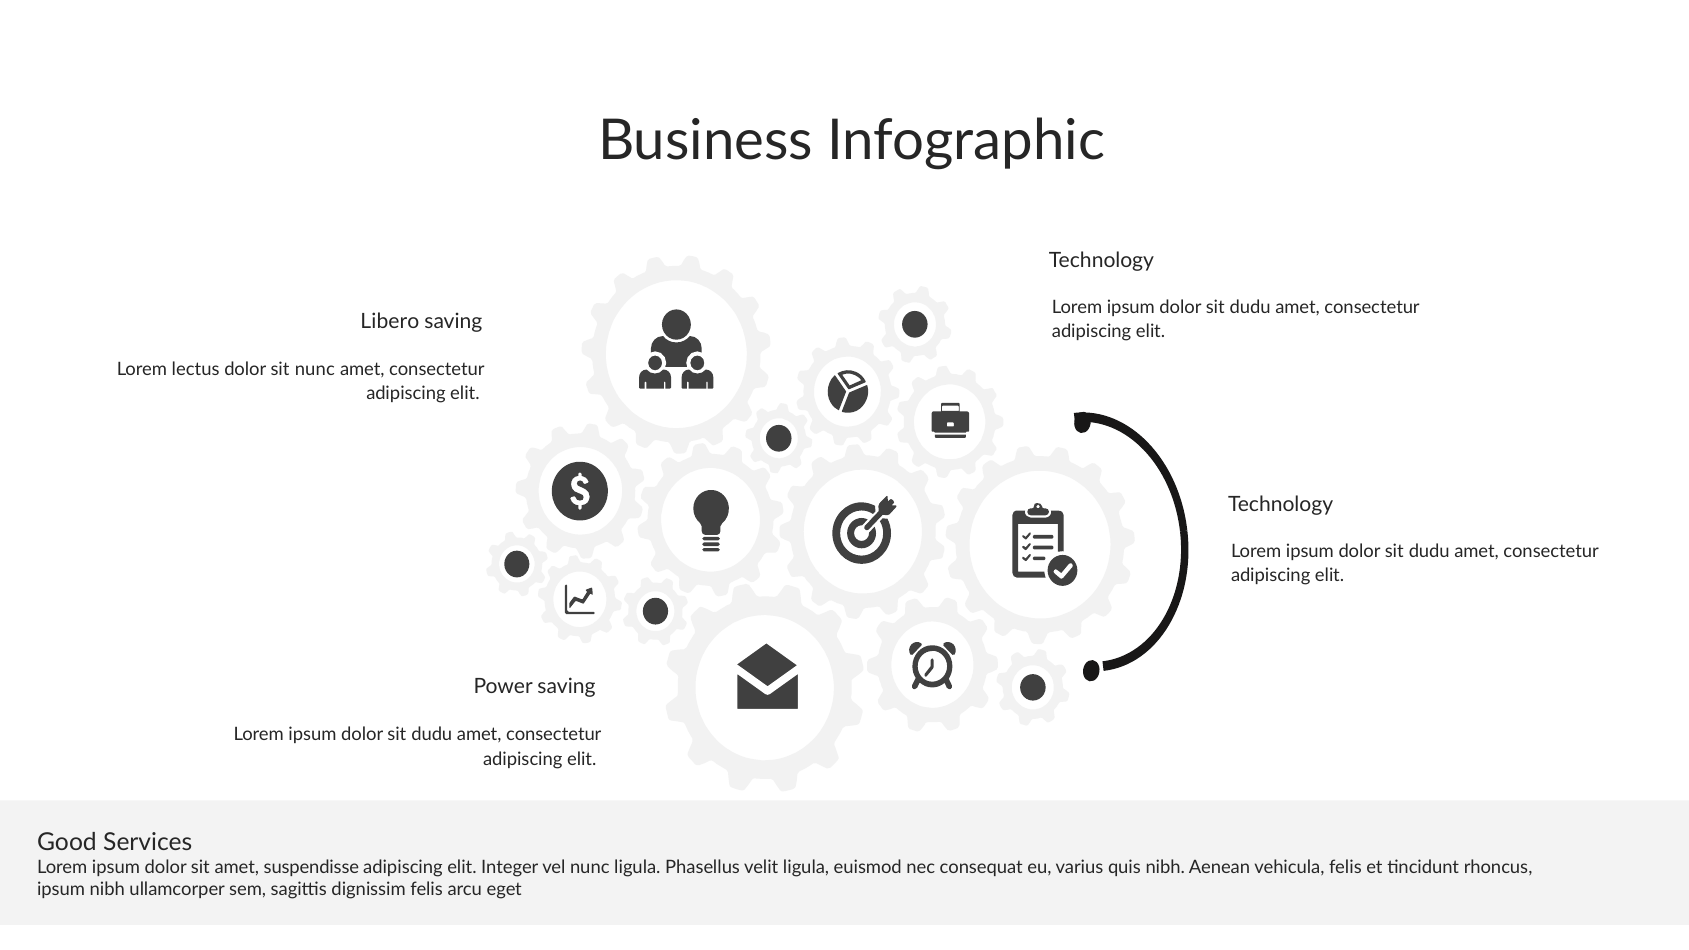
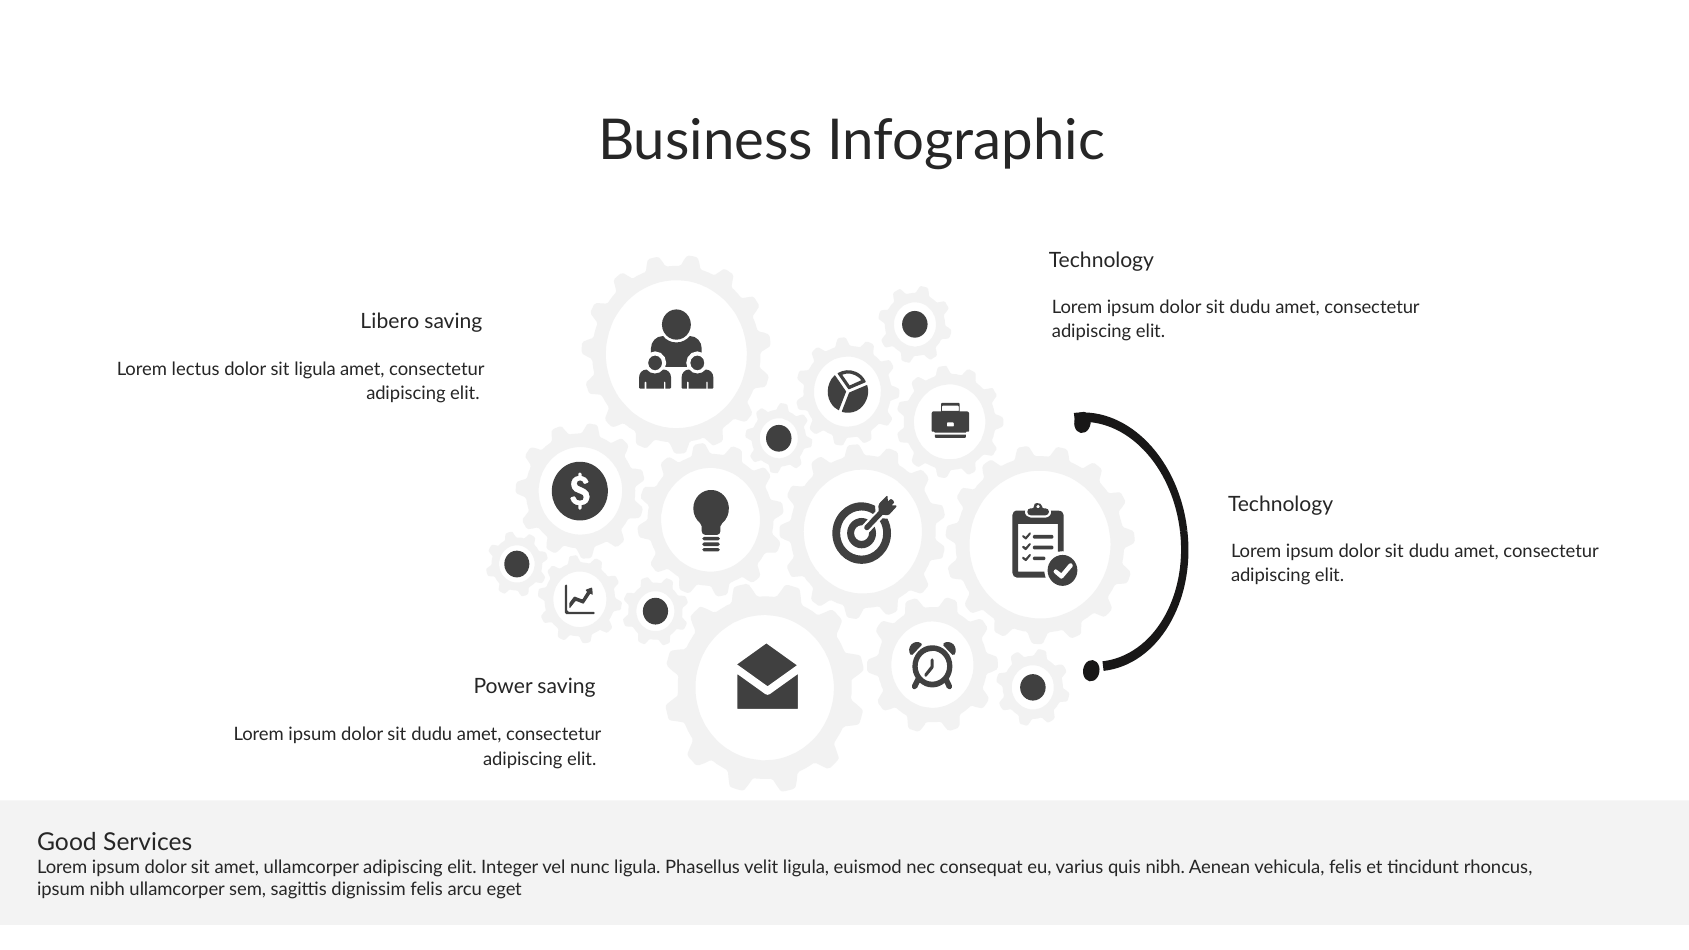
sit nunc: nunc -> ligula
amet suspendisse: suspendisse -> ullamcorper
